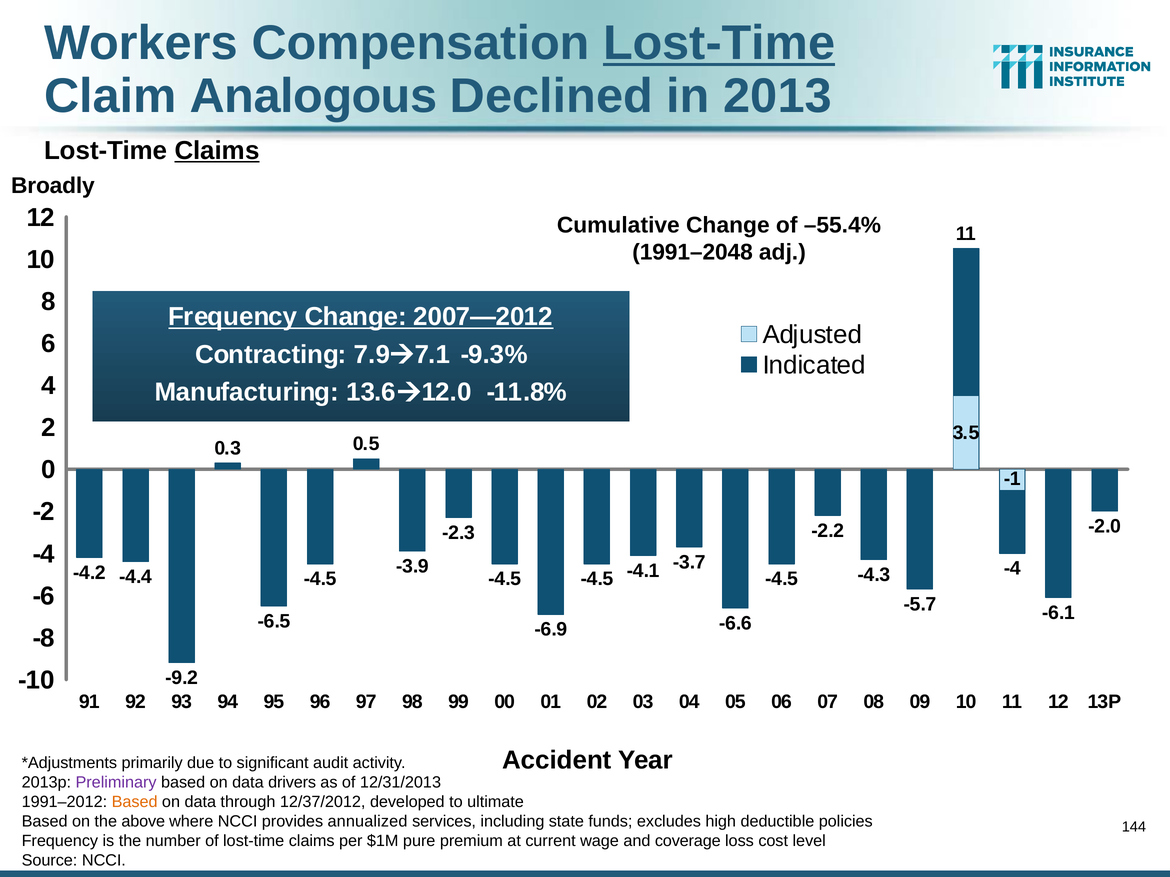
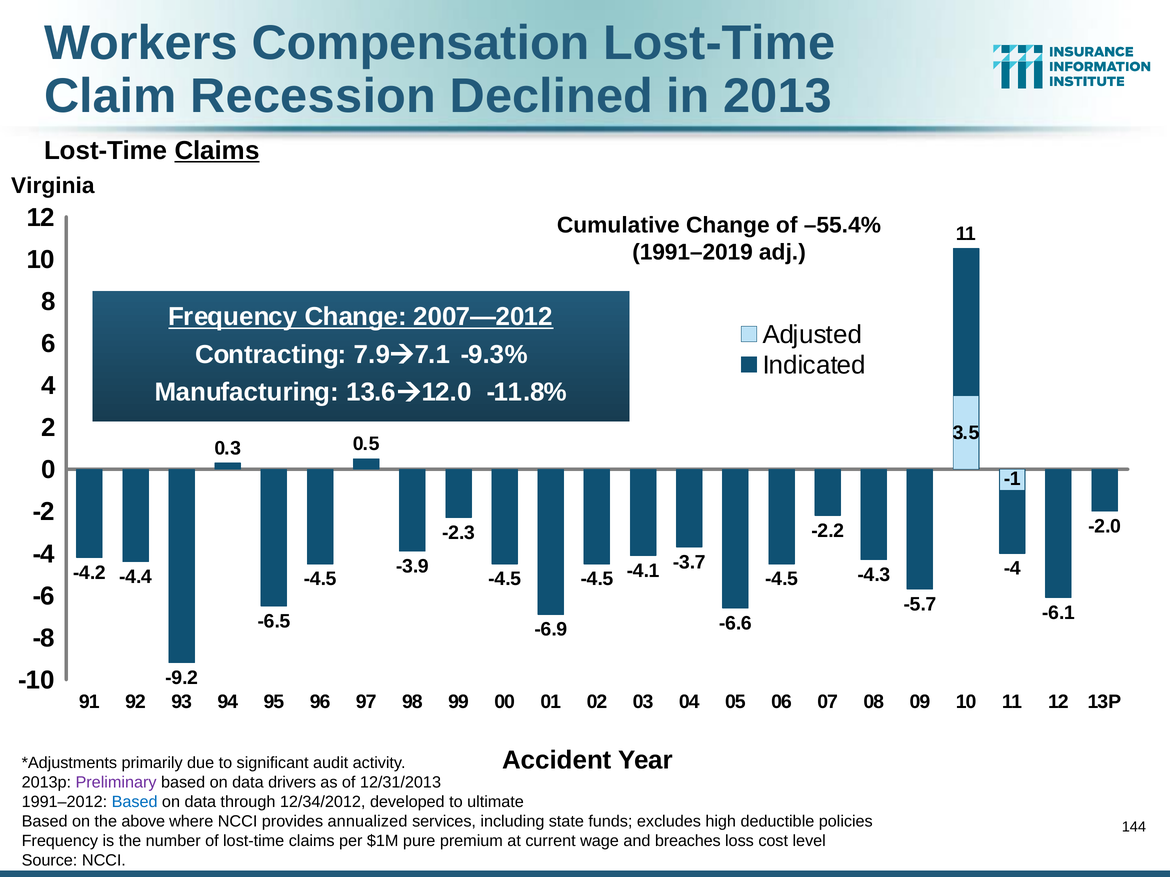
Lost-Time at (719, 43) underline: present -> none
Analogous: Analogous -> Recession
Broadly: Broadly -> Virginia
1991–2048: 1991–2048 -> 1991–2019
Based at (135, 802) colour: orange -> blue
12/37/2012: 12/37/2012 -> 12/34/2012
coverage: coverage -> breaches
